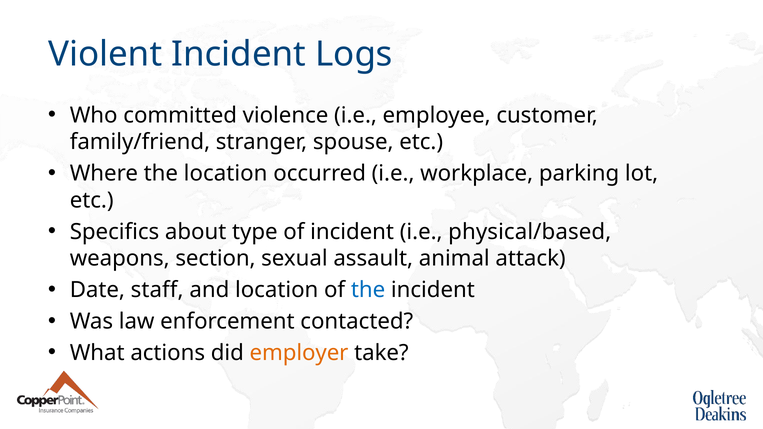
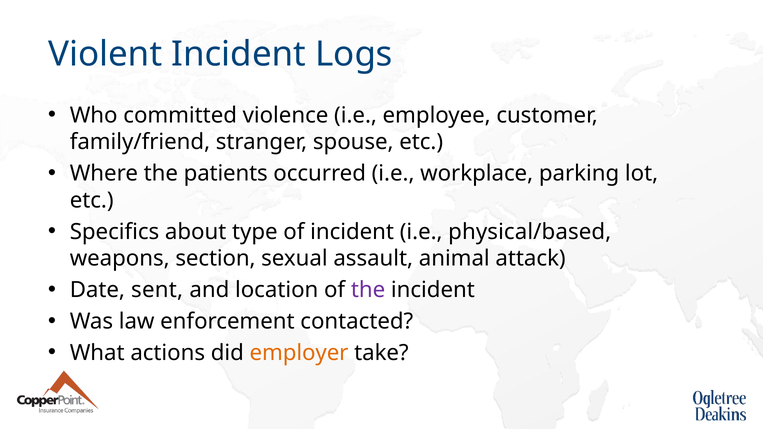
the location: location -> patients
staff: staff -> sent
the at (368, 290) colour: blue -> purple
